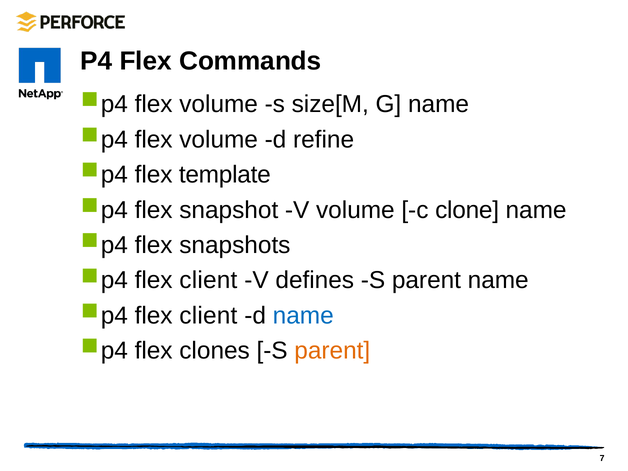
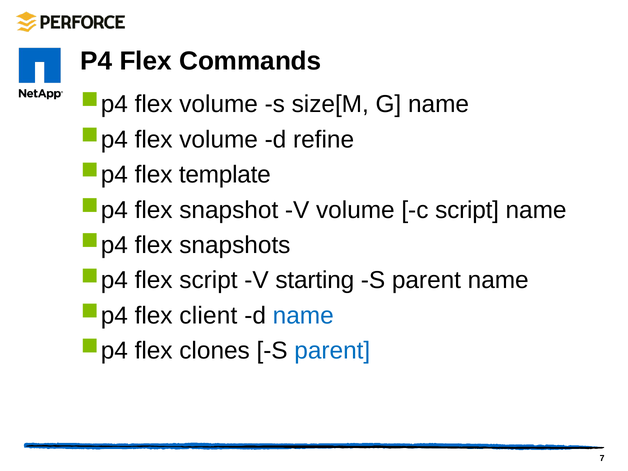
c clone: clone -> script
client at (208, 280): client -> script
defines: defines -> starting
parent at (332, 351) colour: orange -> blue
